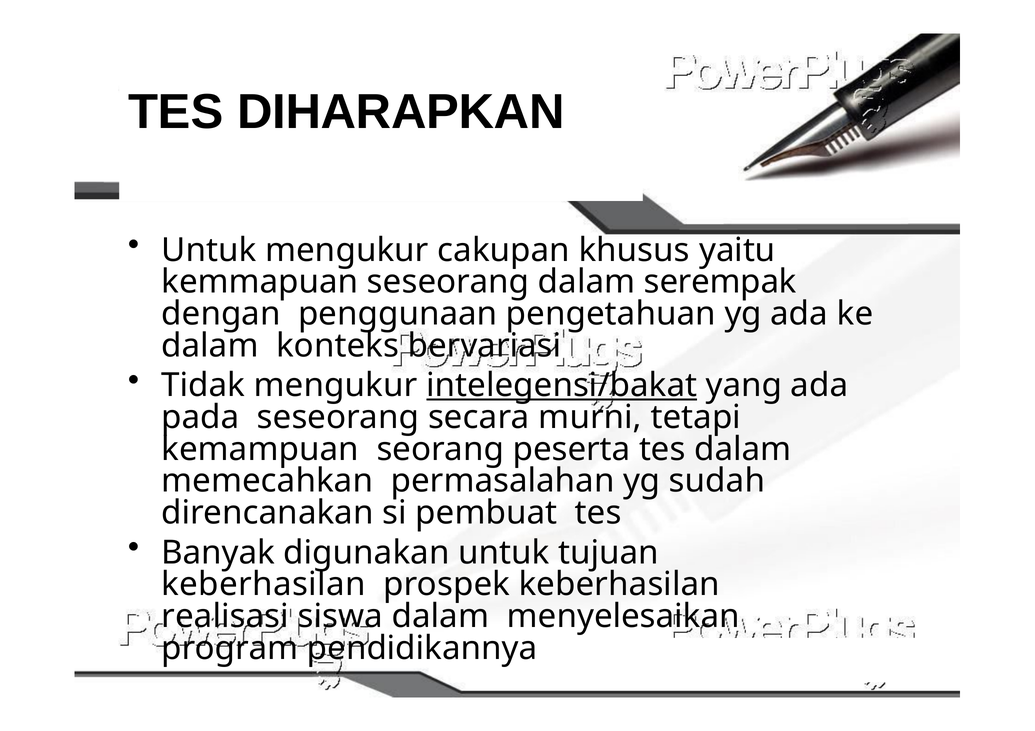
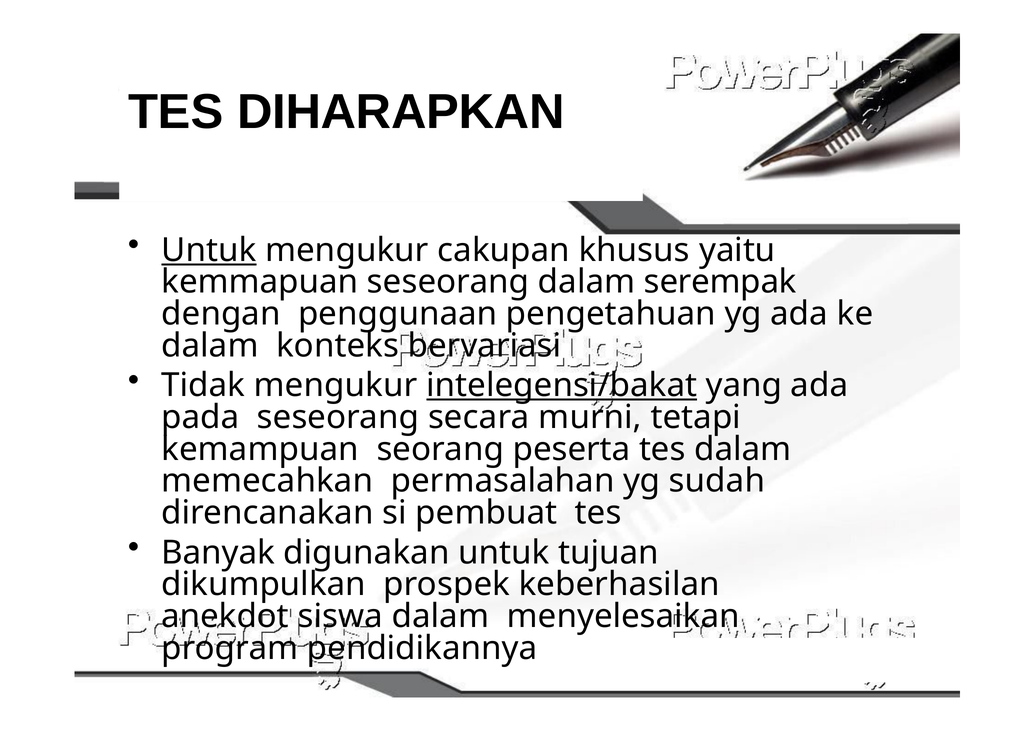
Untuk at (209, 250) underline: none -> present
keberhasilan at (263, 585): keberhasilan -> dikumpulkan
realisasi: realisasi -> anekdot
